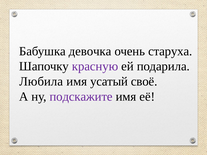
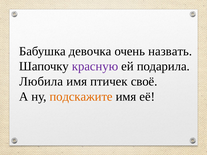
старуха: старуха -> назвать
усатый: усатый -> птичек
подскажите colour: purple -> orange
